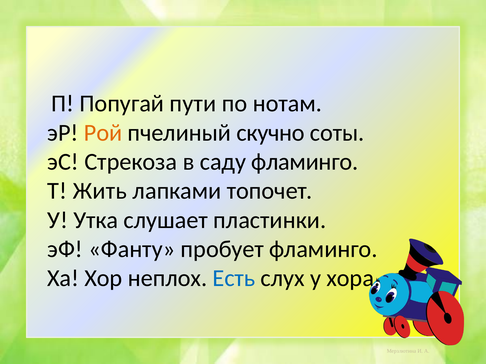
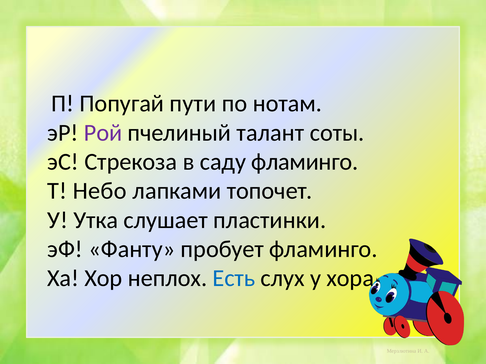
Рой colour: orange -> purple
скучно: скучно -> талант
Жить: Жить -> Небо
